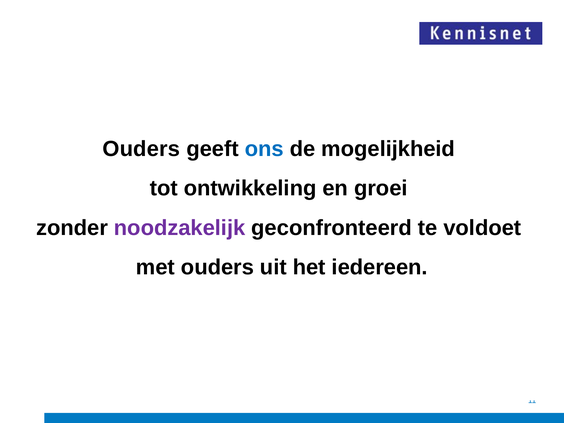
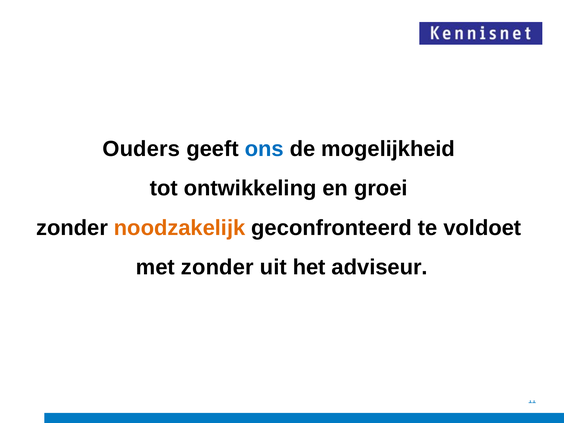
noodzakelijk colour: purple -> orange
met ouders: ouders -> zonder
iedereen: iedereen -> adviseur
